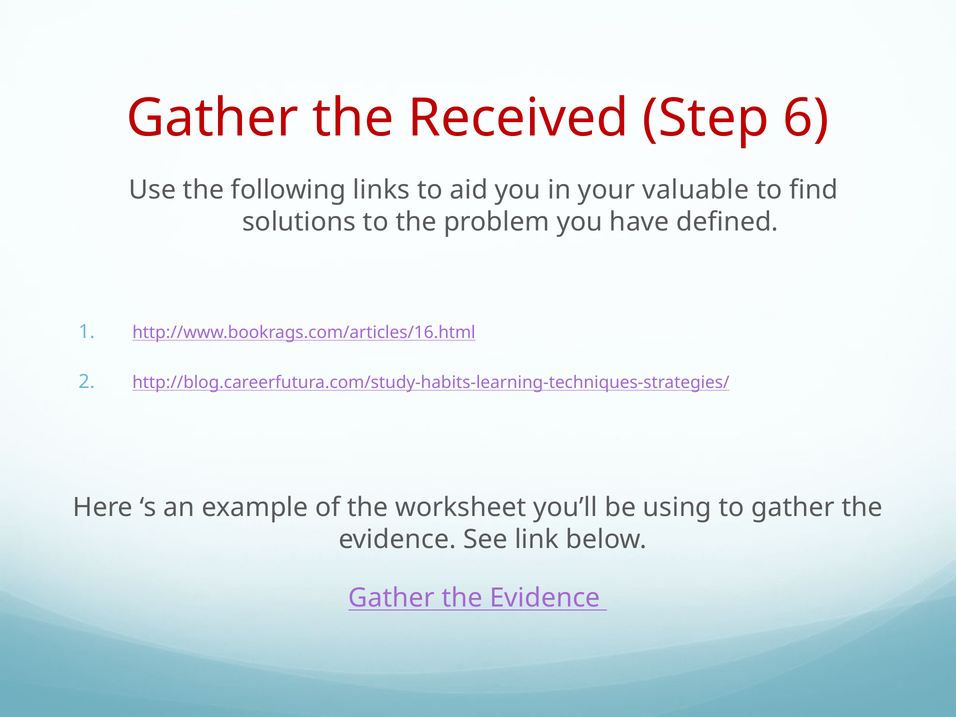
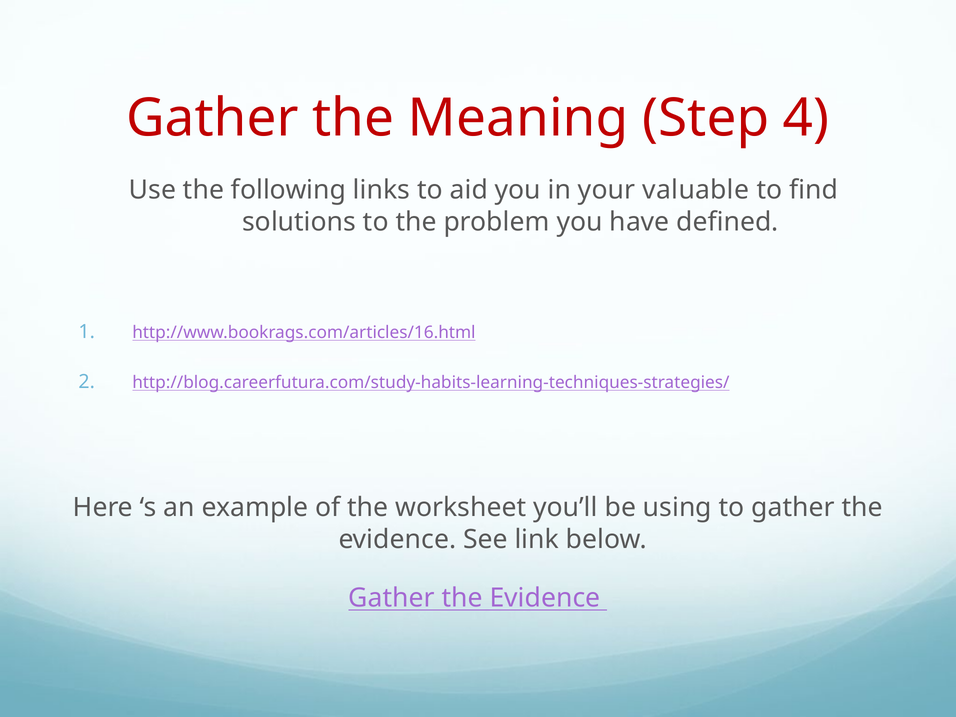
Received: Received -> Meaning
6: 6 -> 4
